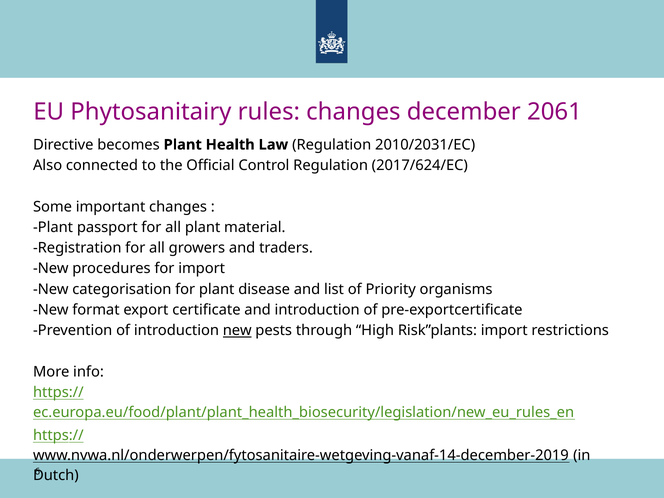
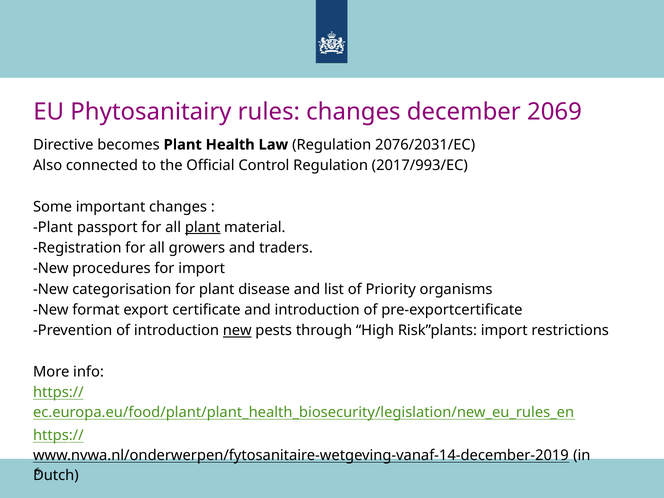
2061: 2061 -> 2069
2010/2031/EC: 2010/2031/EC -> 2076/2031/EC
2017/624/EC: 2017/624/EC -> 2017/993/EC
plant at (203, 227) underline: none -> present
